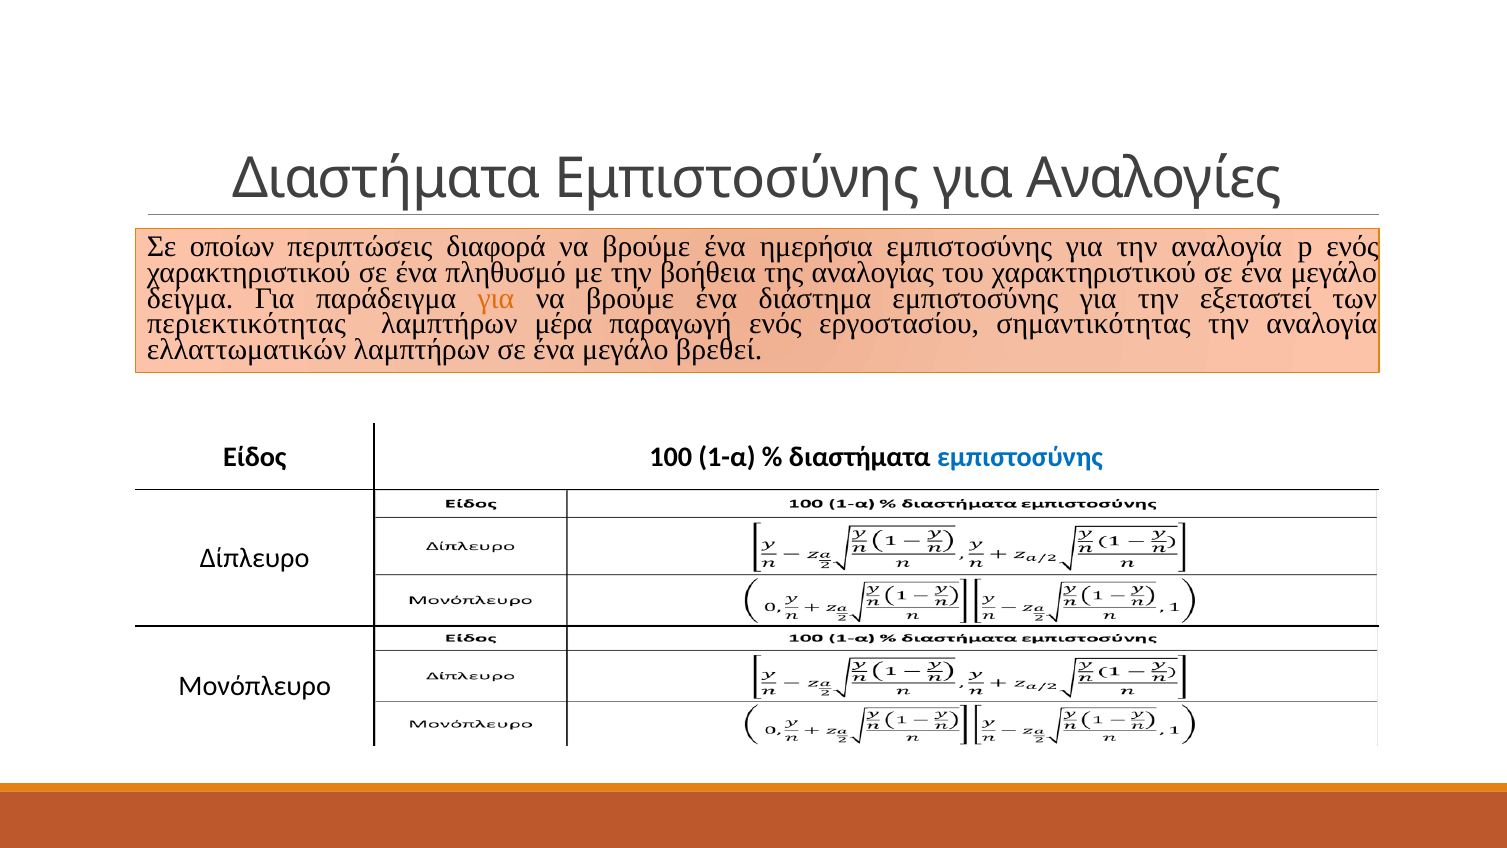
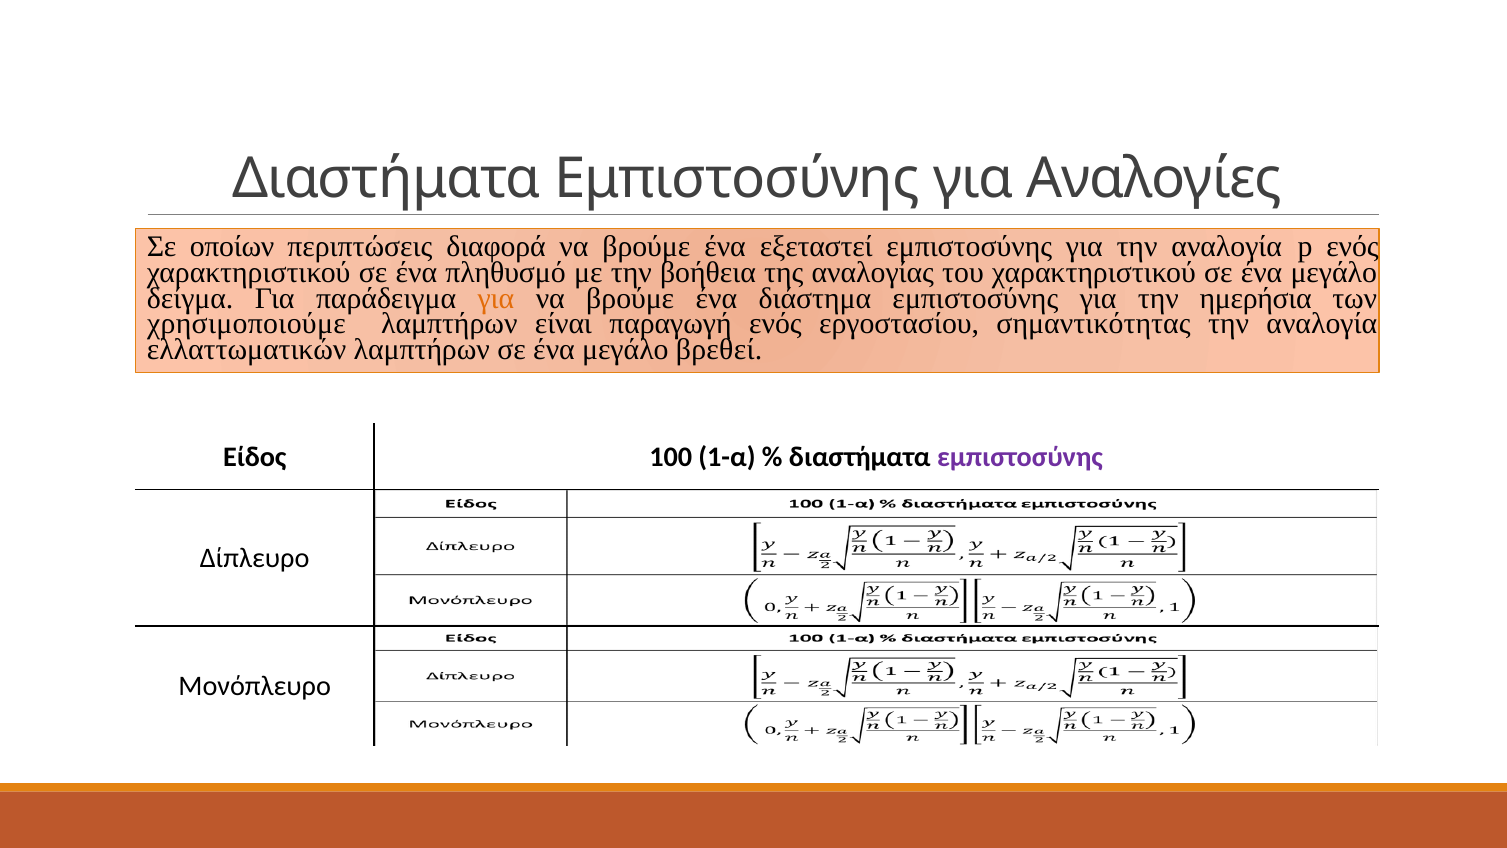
ημερήσια: ημερήσια -> εξεταστεί
εξεταστεί: εξεταστεί -> ημερήσια
περιεκτικότητας: περιεκτικότητας -> χρησιμοποιούμε
μέρα: μέρα -> είναι
εμπιστοσύνης at (1020, 457) colour: blue -> purple
